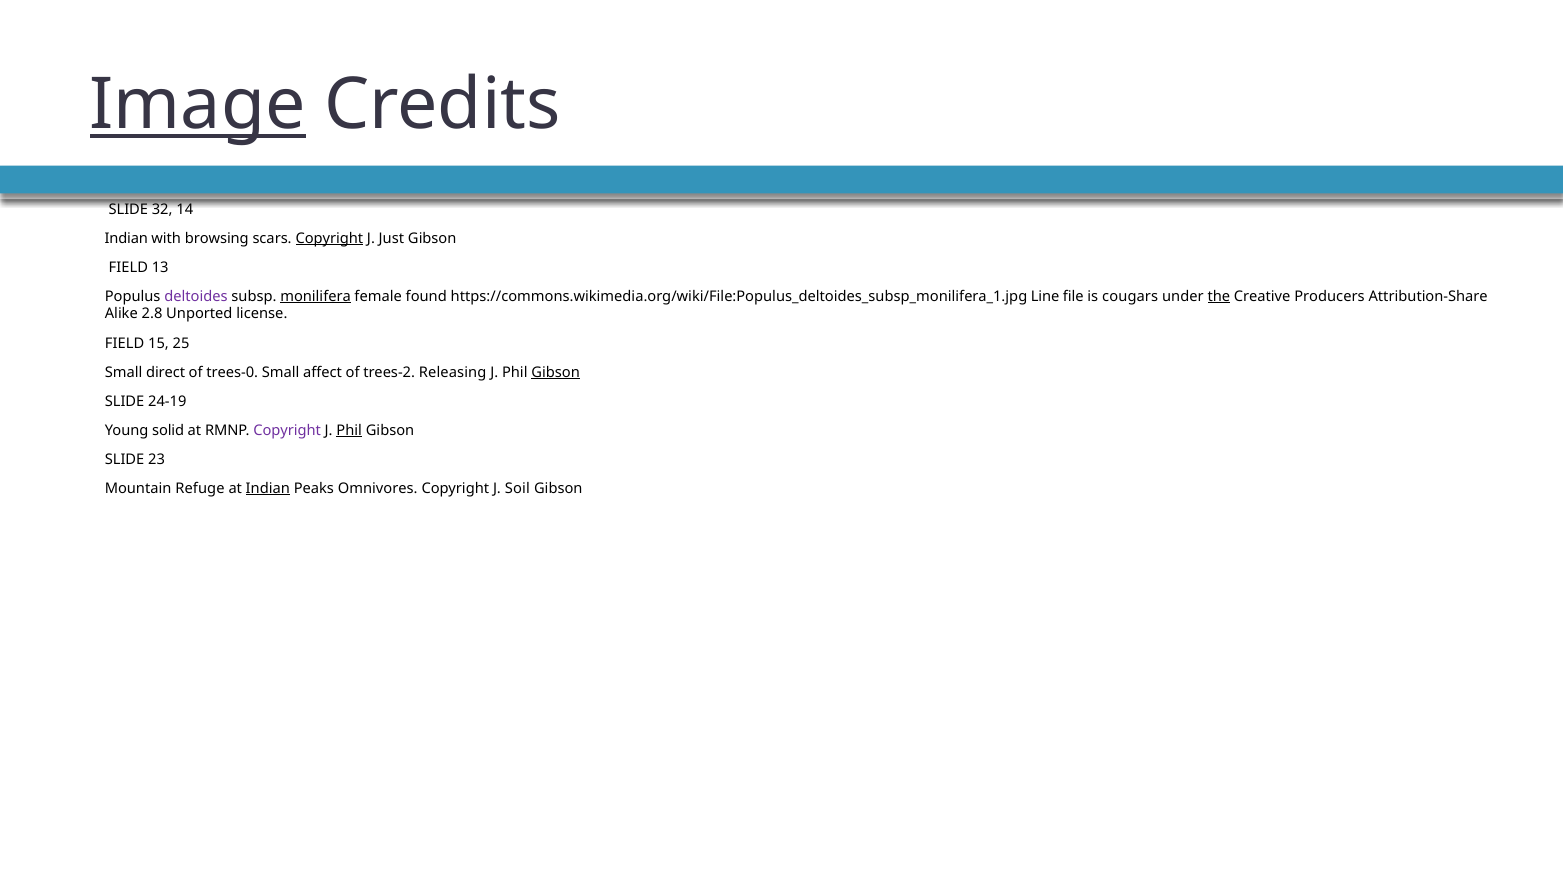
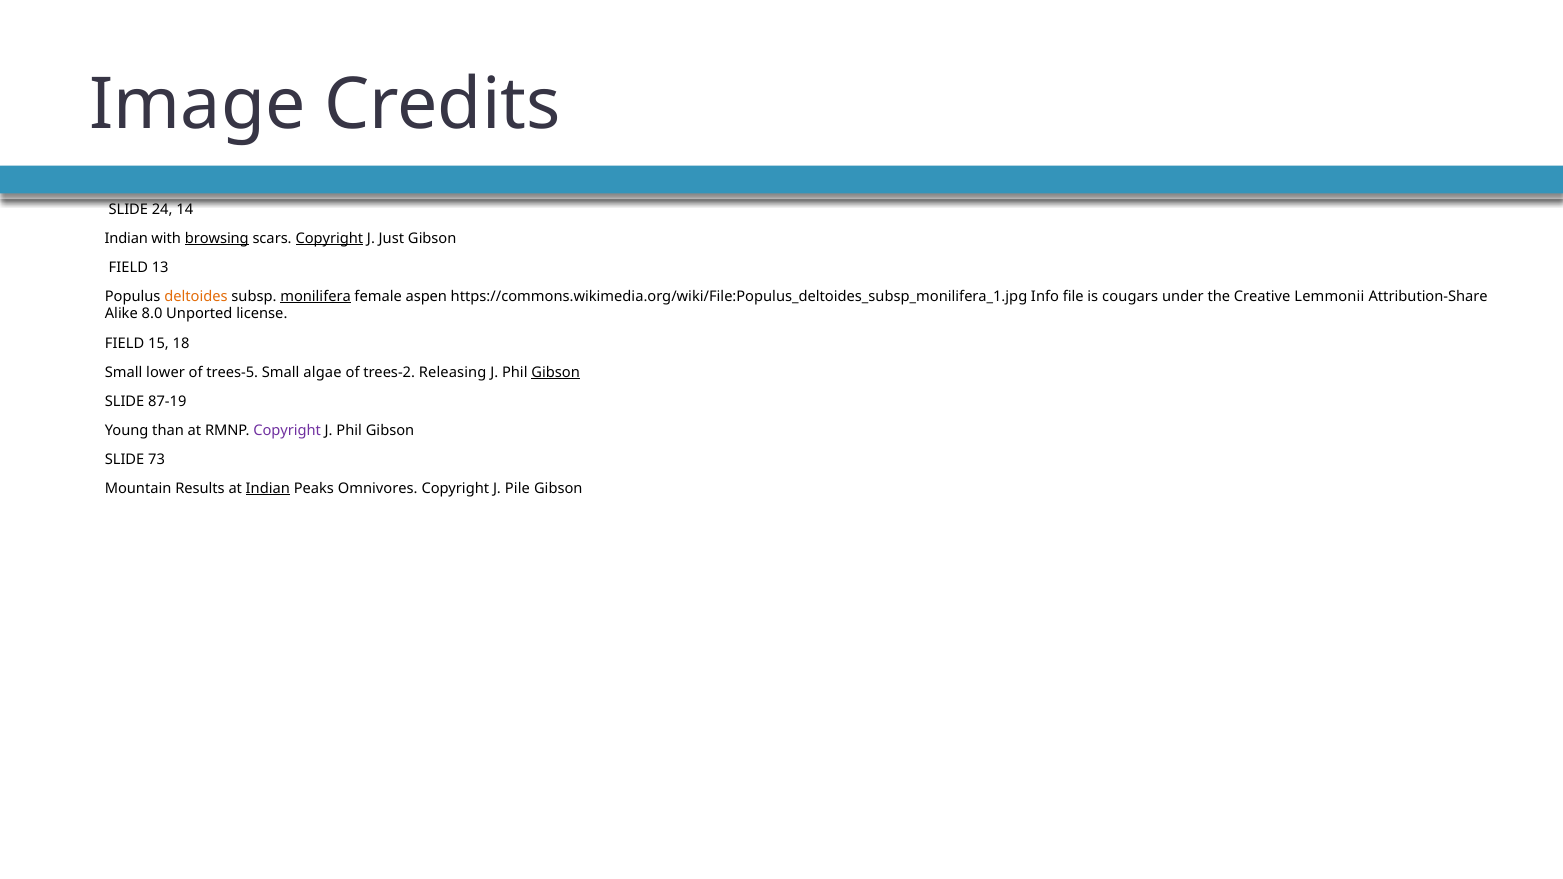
Image underline: present -> none
32: 32 -> 24
browsing underline: none -> present
deltoides colour: purple -> orange
found: found -> aspen
Line: Line -> Info
the underline: present -> none
Producers: Producers -> Lemmonii
2.8: 2.8 -> 8.0
25: 25 -> 18
direct: direct -> lower
trees-0: trees-0 -> trees-5
affect: affect -> algae
24-19: 24-19 -> 87-19
solid: solid -> than
Phil at (349, 430) underline: present -> none
23: 23 -> 73
Refuge: Refuge -> Results
Soil: Soil -> Pile
